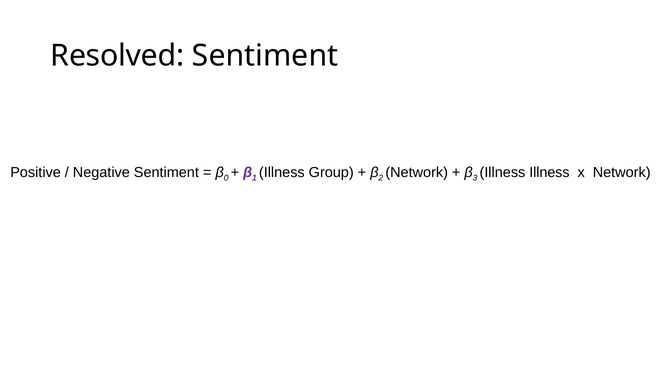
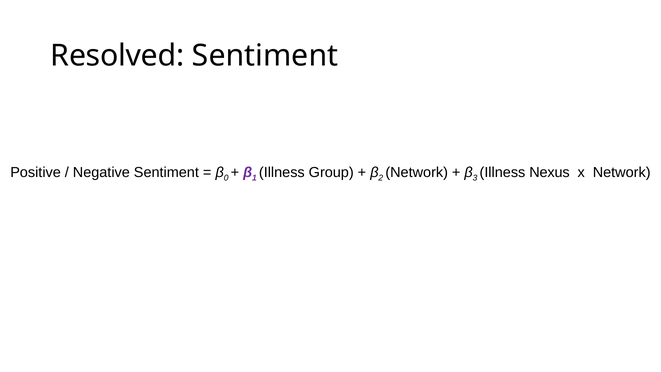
Illness Illness: Illness -> Nexus
